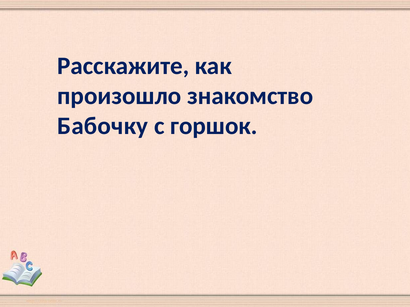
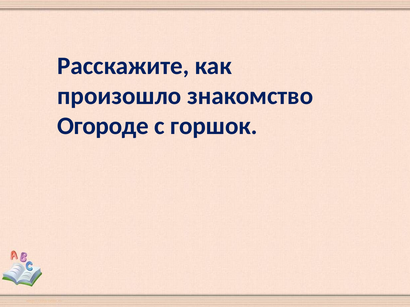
Бабочку: Бабочку -> Огороде
